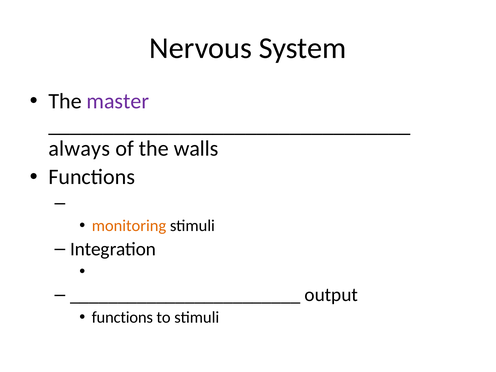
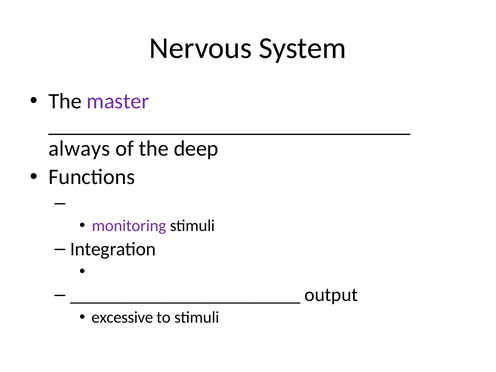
walls: walls -> deep
monitoring colour: orange -> purple
functions at (122, 318): functions -> excessive
